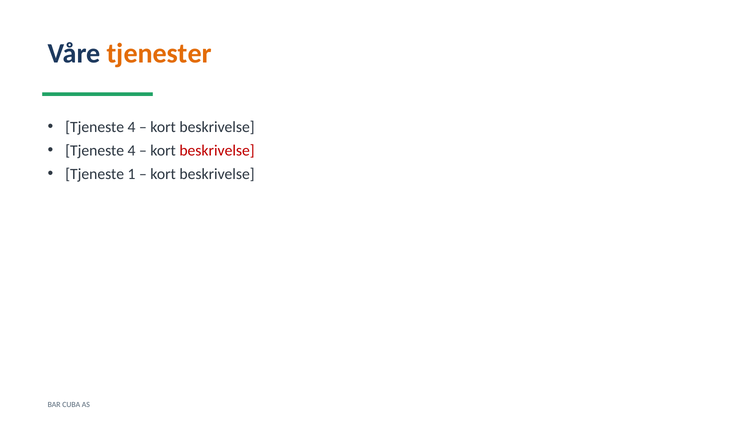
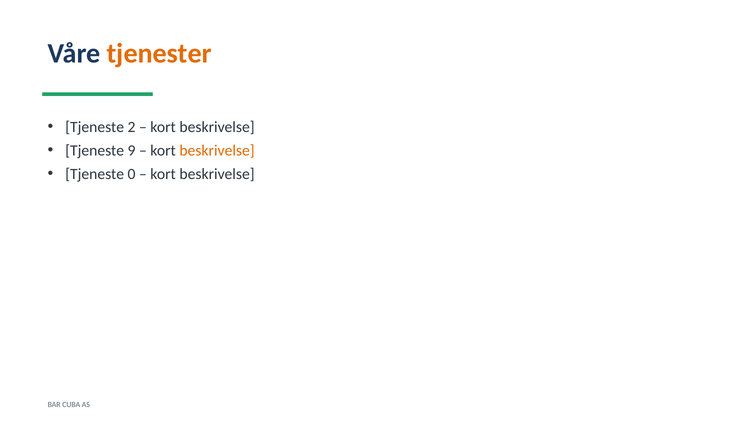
4 at (131, 127): 4 -> 2
4 at (131, 150): 4 -> 9
beskrivelse at (217, 150) colour: red -> orange
1: 1 -> 0
